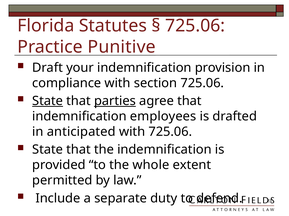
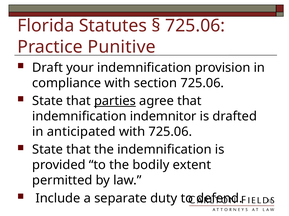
State at (48, 101) underline: present -> none
employees: employees -> indemnitor
whole: whole -> bodily
